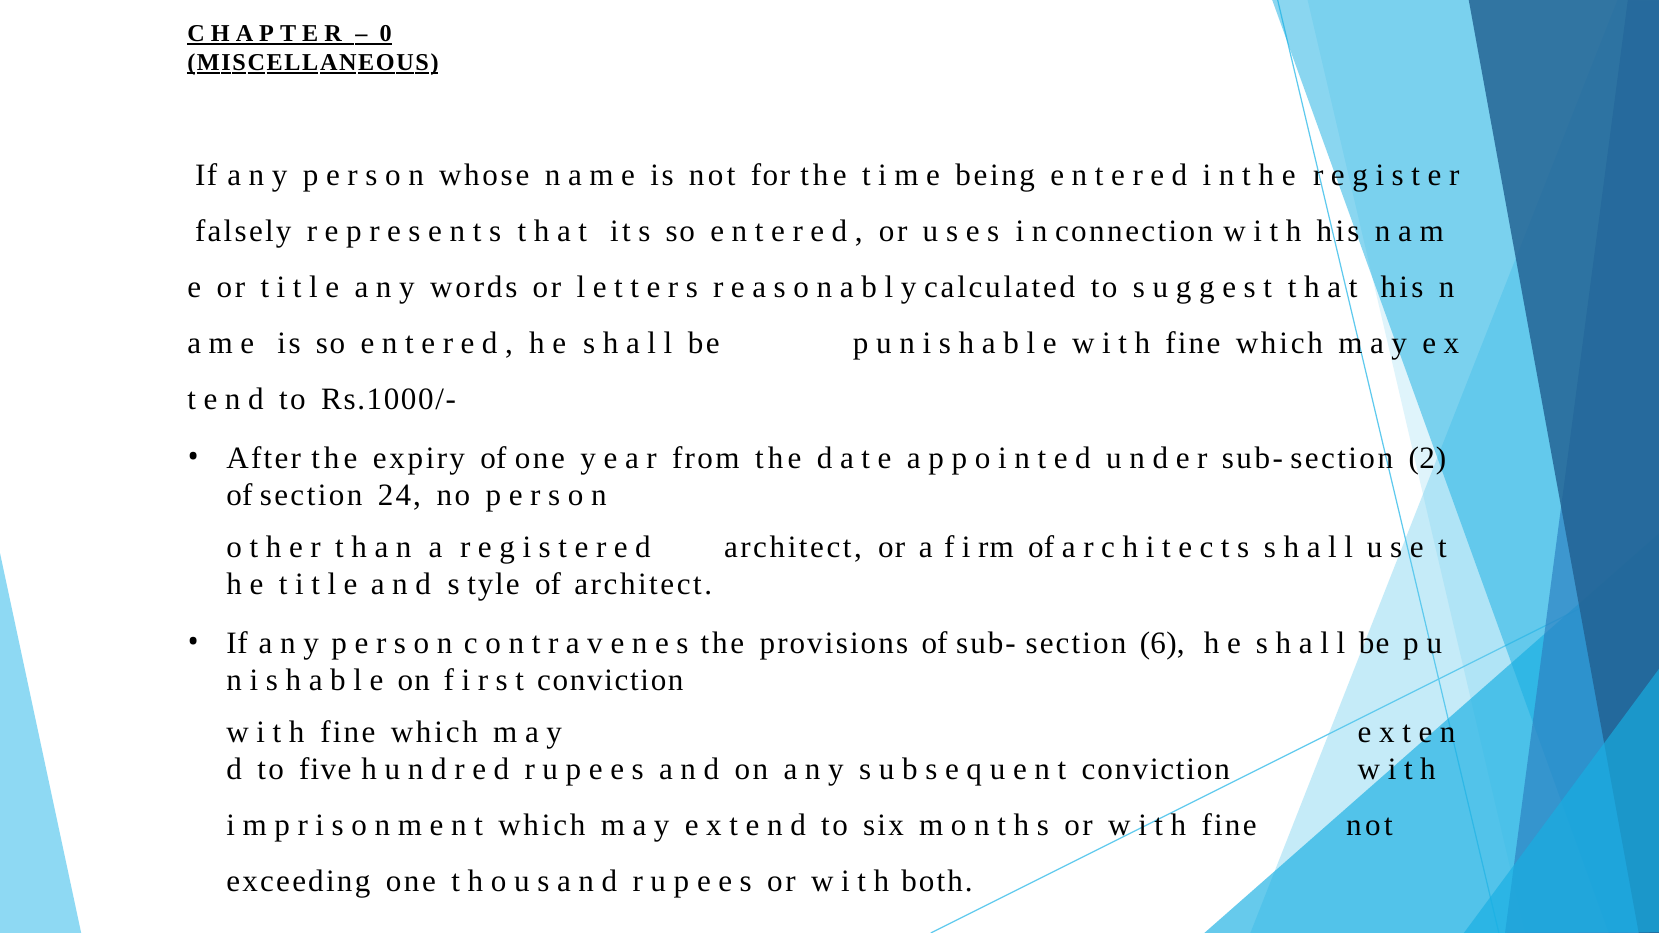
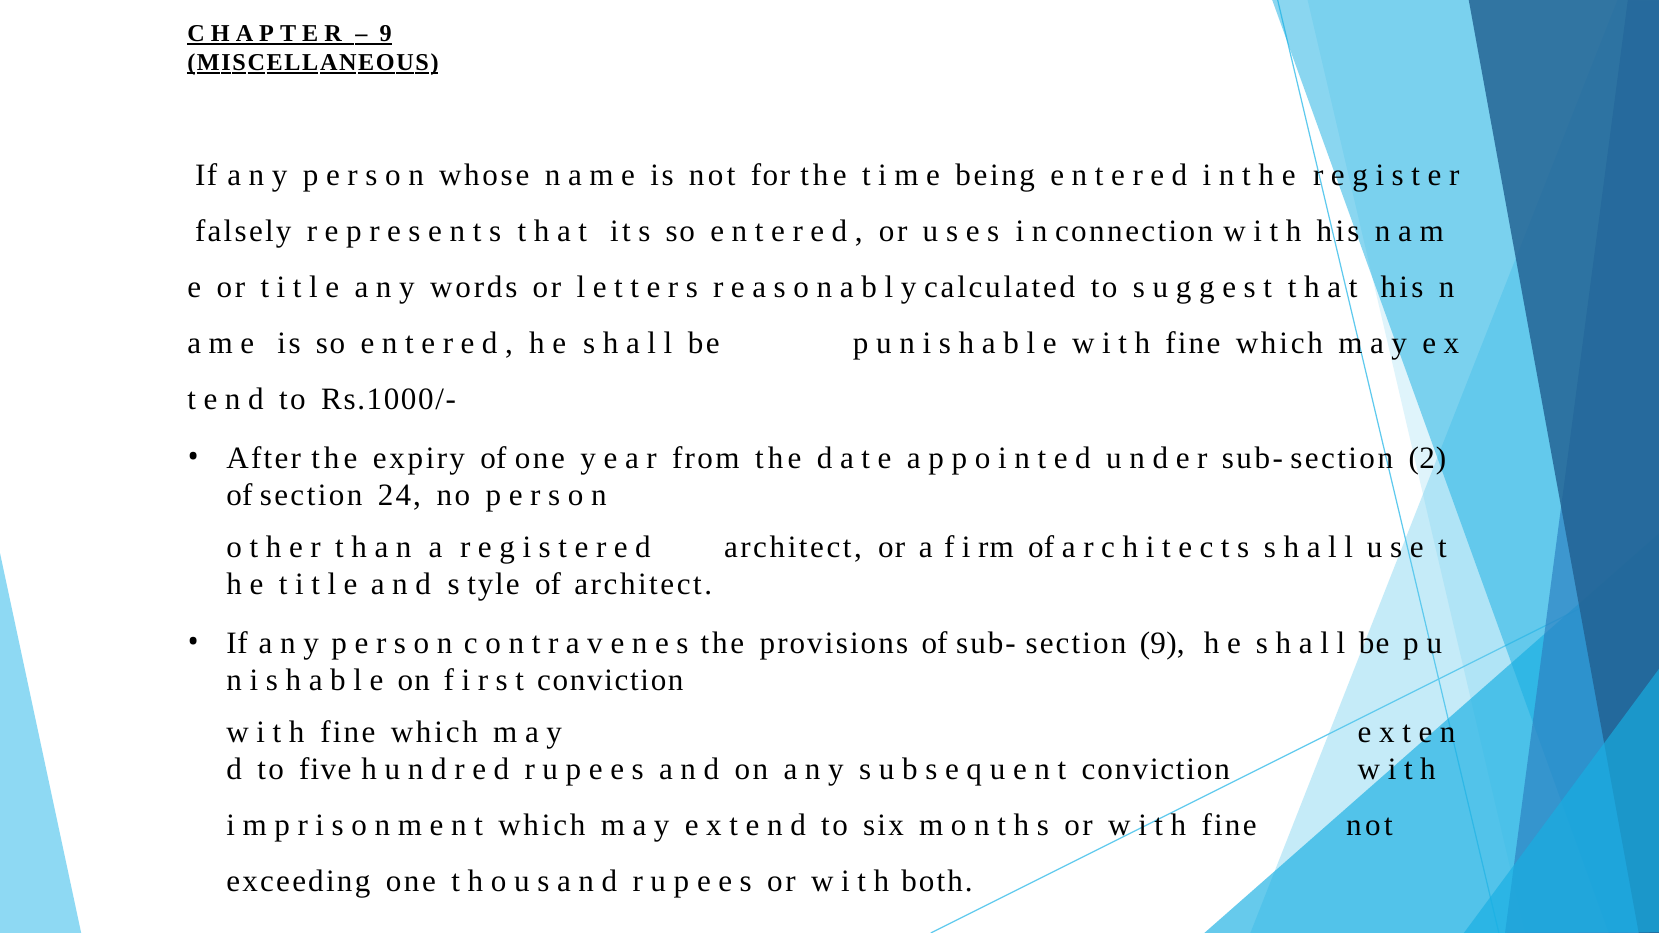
0 at (386, 33): 0 -> 9
section 6: 6 -> 9
